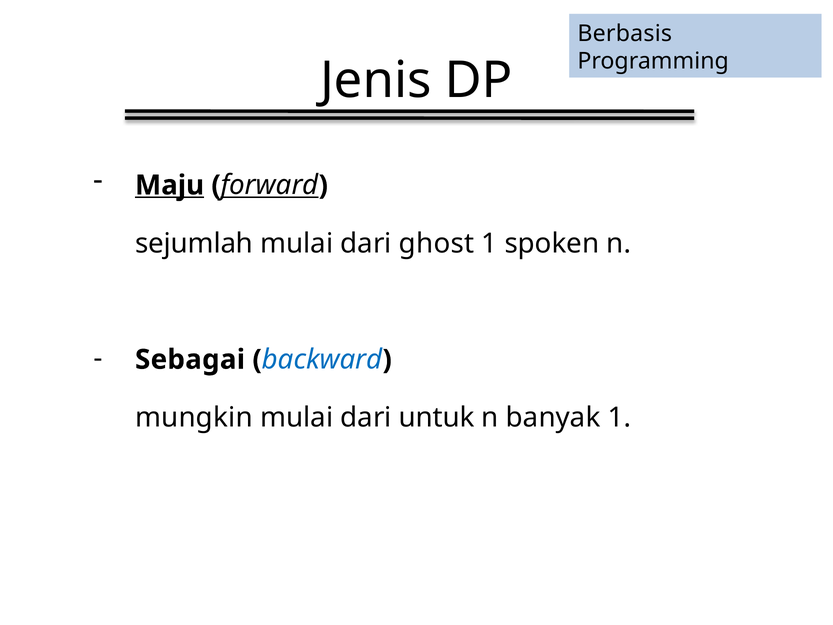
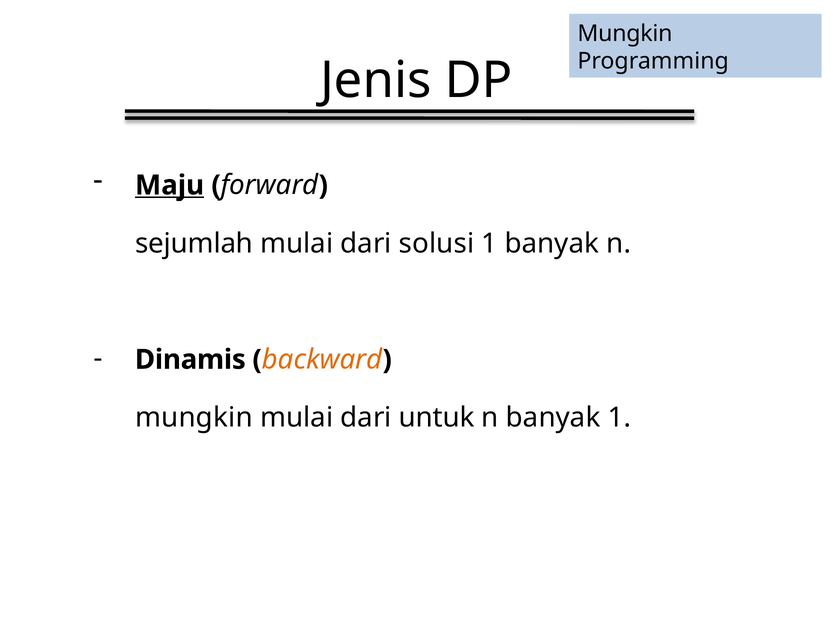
Berbasis at (625, 33): Berbasis -> Mungkin
forward underline: present -> none
ghost: ghost -> solusi
1 spoken: spoken -> banyak
Sebagai: Sebagai -> Dinamis
backward colour: blue -> orange
